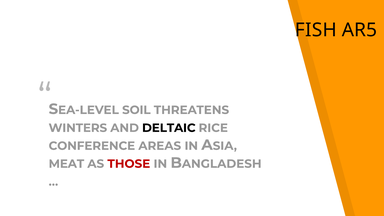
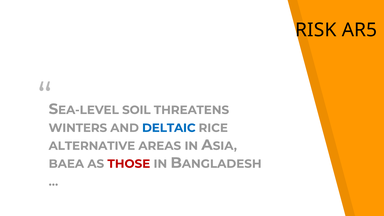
FISH: FISH -> RISK
DELTAIC colour: black -> blue
CONFERENCE: CONFERENCE -> ALTERNATIVE
MEAT: MEAT -> BAEA
